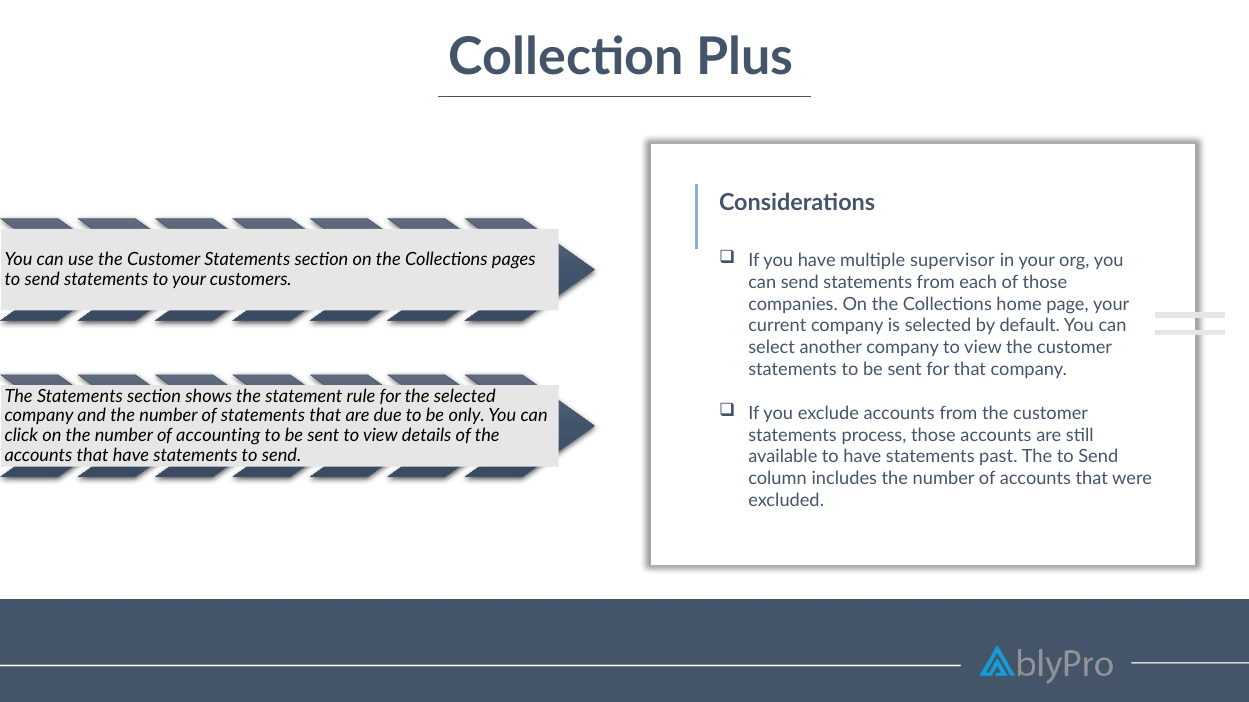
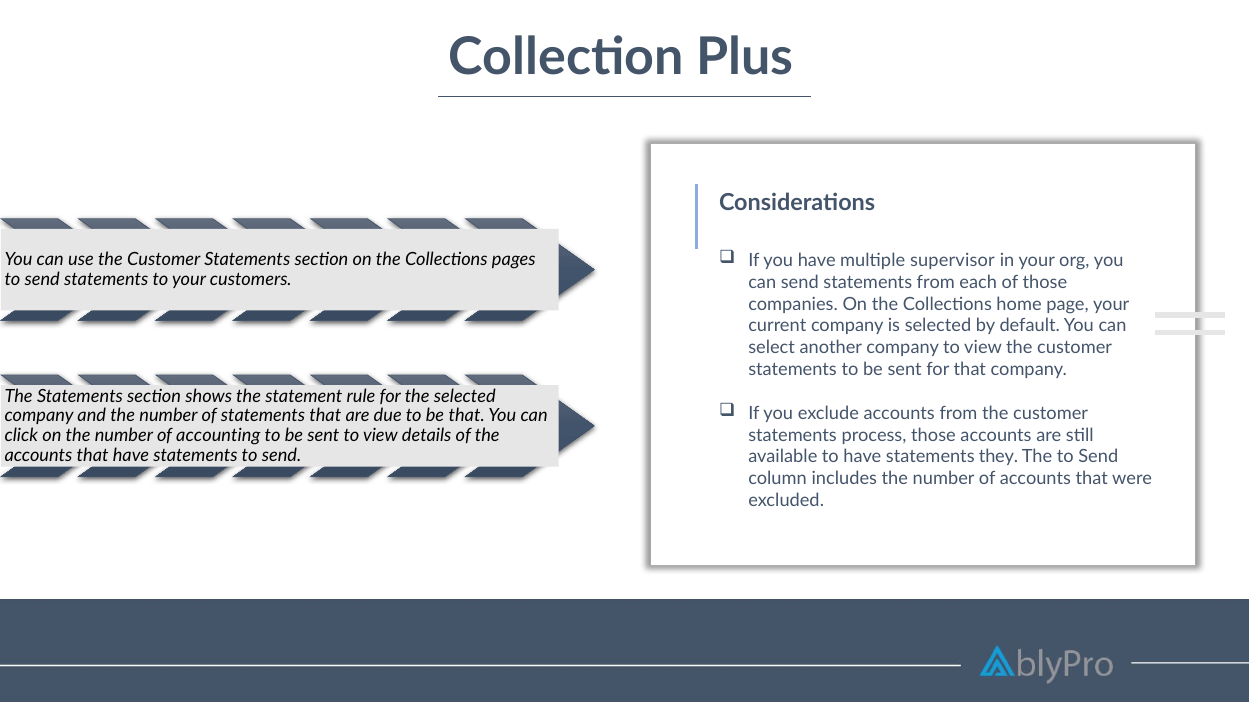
be only: only -> that
past: past -> they
